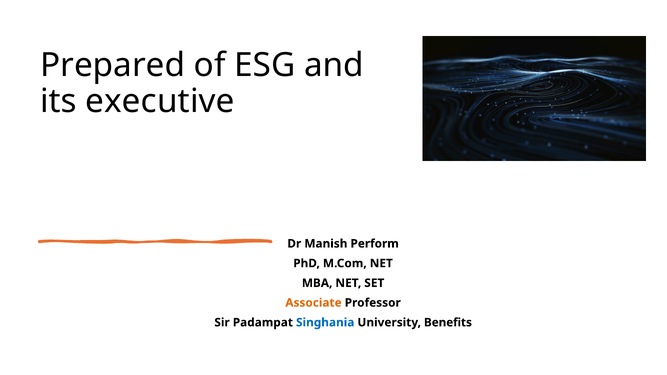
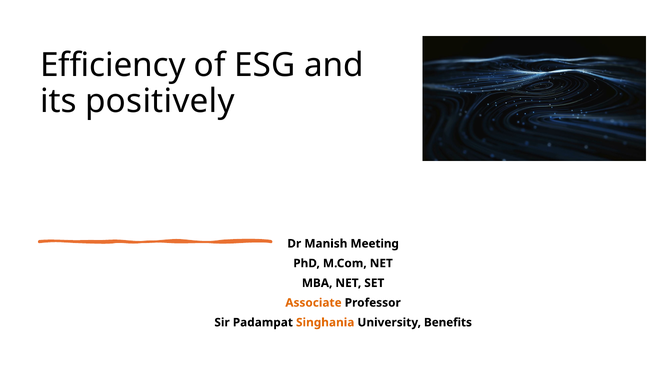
Prepared: Prepared -> Efficiency
executive: executive -> positively
Perform: Perform -> Meeting
Singhania colour: blue -> orange
